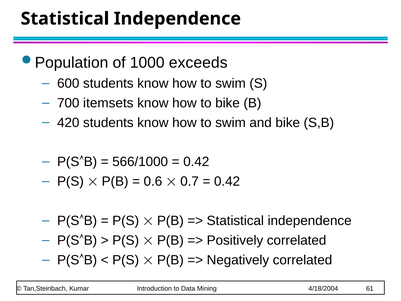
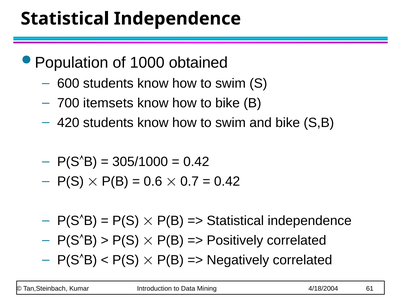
exceeds: exceeds -> obtained
566/1000: 566/1000 -> 305/1000
